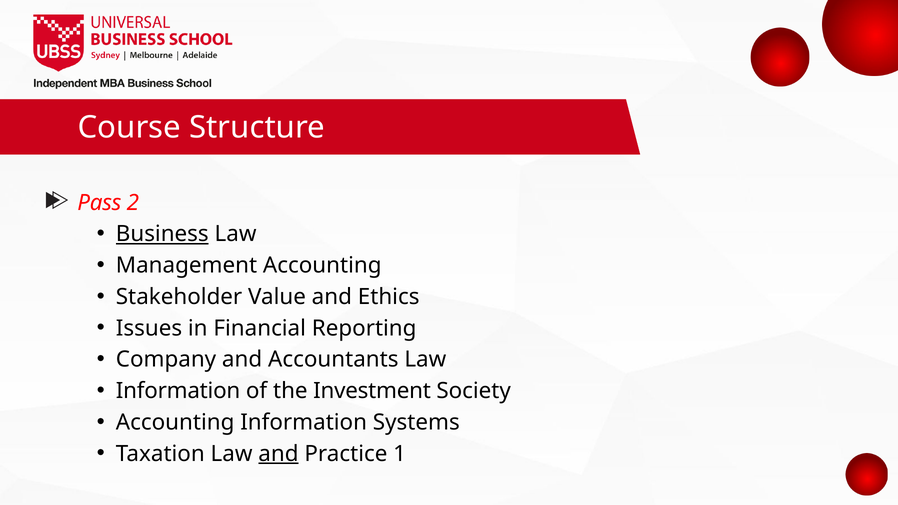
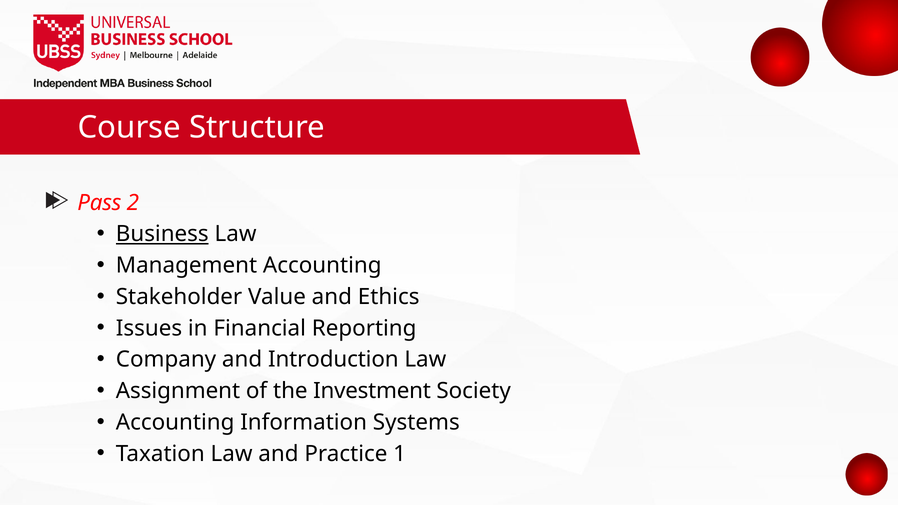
Accountants: Accountants -> Introduction
Information at (178, 391): Information -> Assignment
and at (278, 454) underline: present -> none
